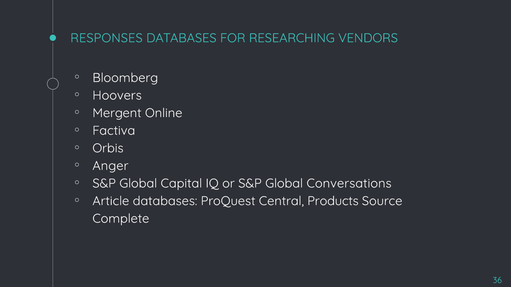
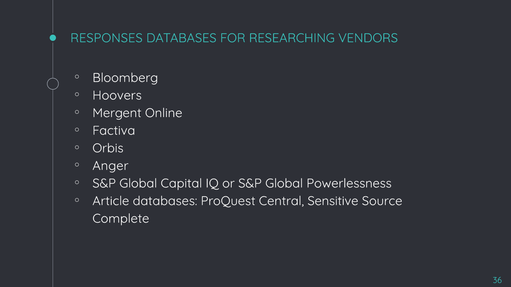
Conversations: Conversations -> Powerlessness
Products: Products -> Sensitive
